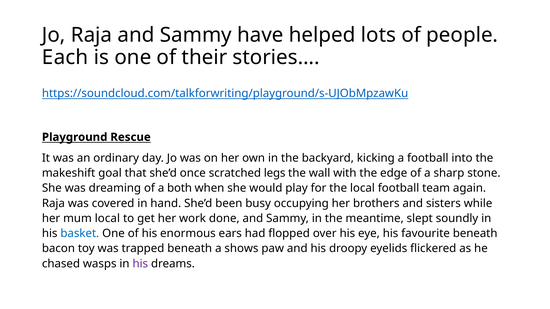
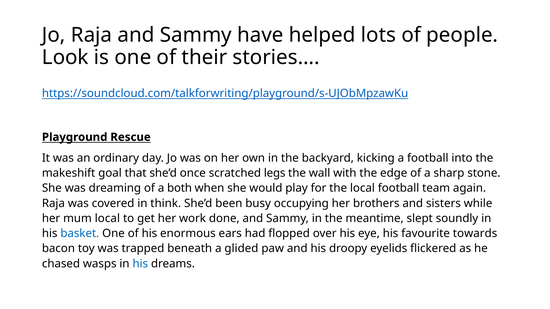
Each: Each -> Look
hand: hand -> think
favourite beneath: beneath -> towards
shows: shows -> glided
his at (140, 264) colour: purple -> blue
